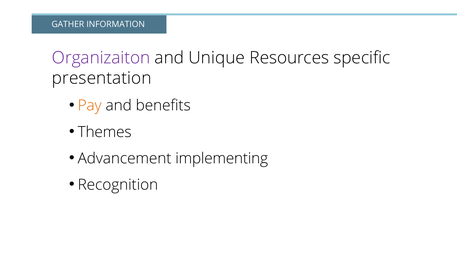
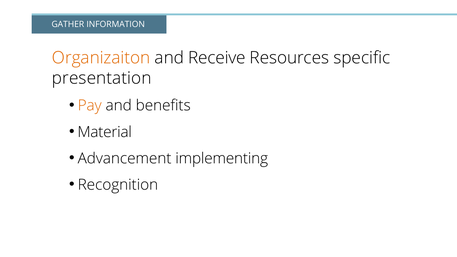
Organizaiton colour: purple -> orange
Unique: Unique -> Receive
Themes: Themes -> Material
